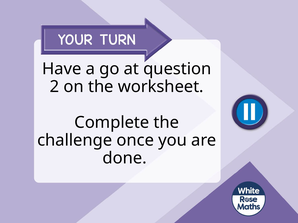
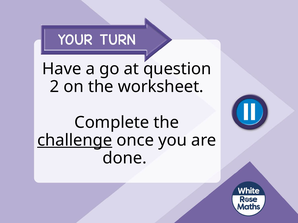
challenge underline: none -> present
